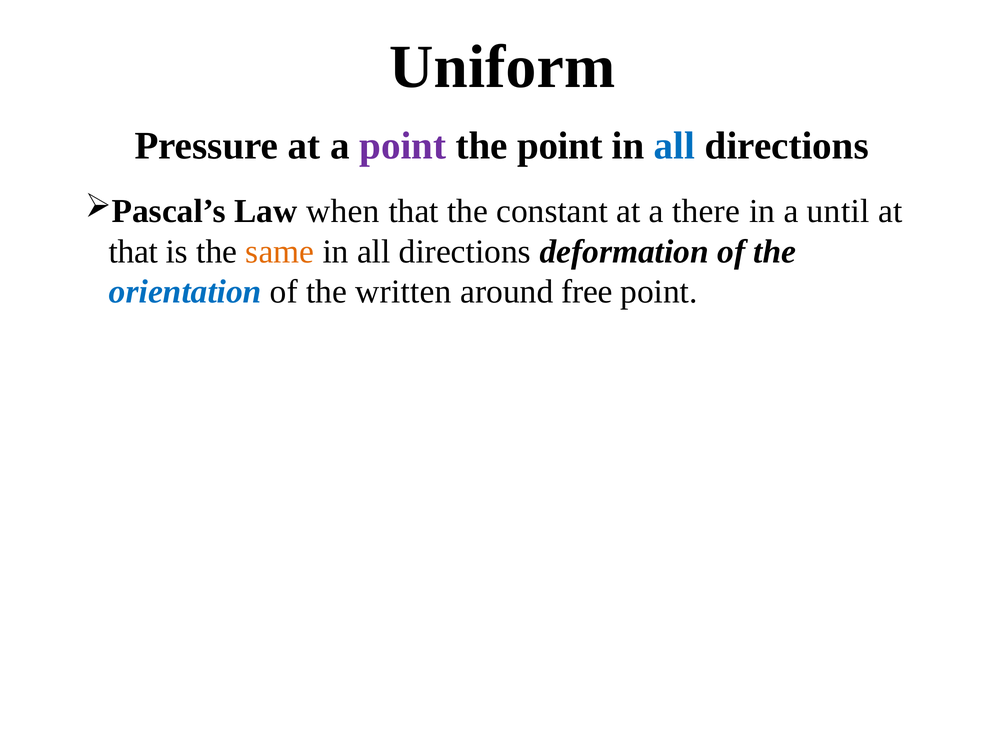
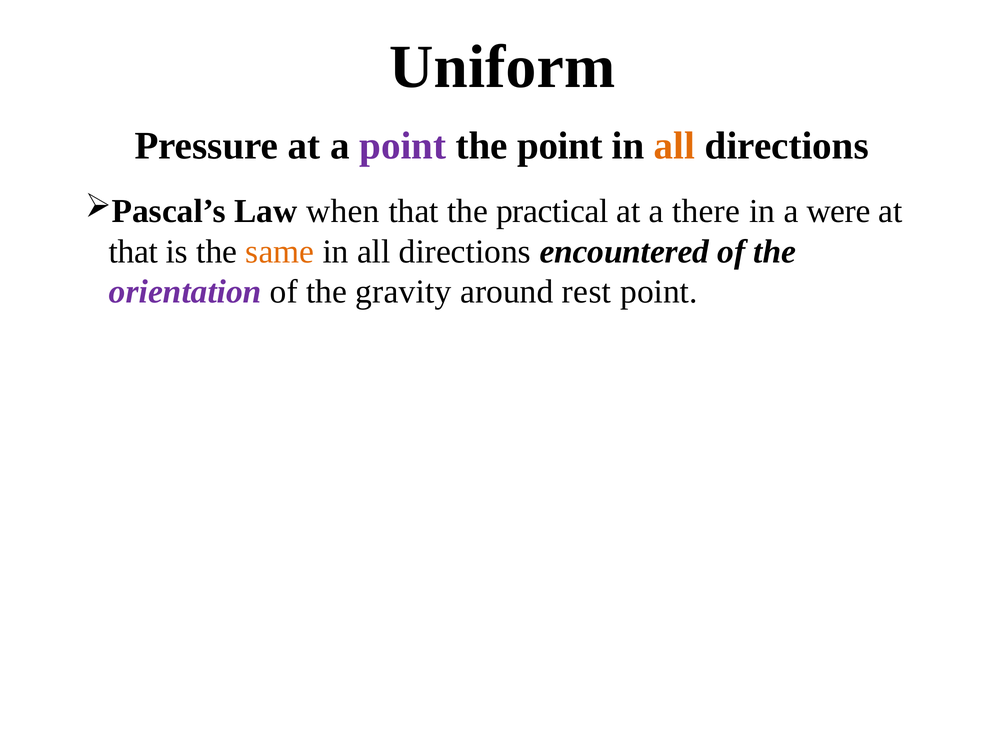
all at (675, 146) colour: blue -> orange
constant: constant -> practical
until: until -> were
deformation: deformation -> encountered
orientation colour: blue -> purple
written: written -> gravity
free: free -> rest
